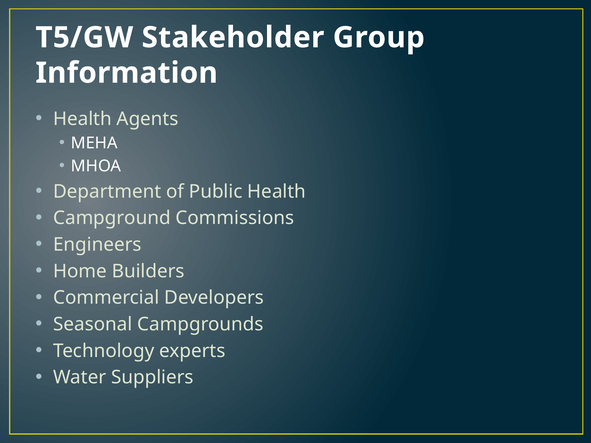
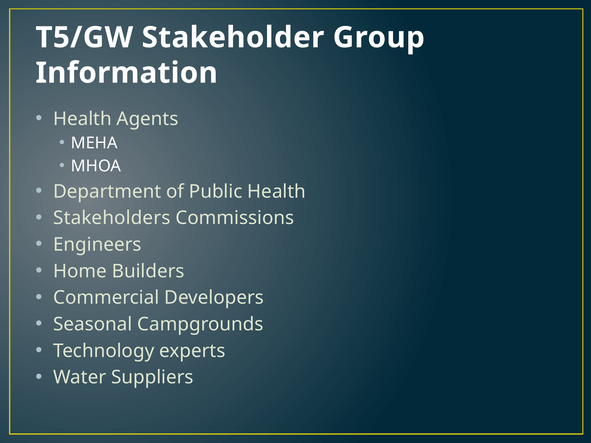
Campground: Campground -> Stakeholders
